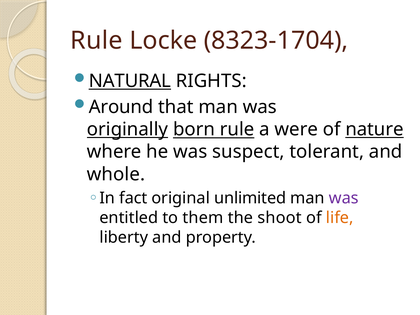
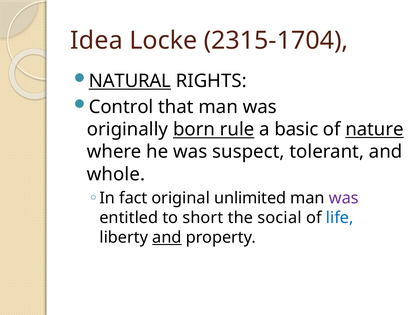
Rule at (96, 41): Rule -> Idea
8323-1704: 8323-1704 -> 2315-1704
Around: Around -> Control
originally underline: present -> none
were: were -> basic
them: them -> short
shoot: shoot -> social
life colour: orange -> blue
and at (167, 237) underline: none -> present
